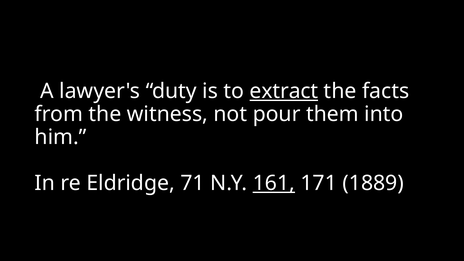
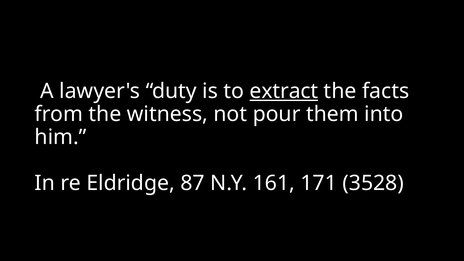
71: 71 -> 87
161 underline: present -> none
1889: 1889 -> 3528
